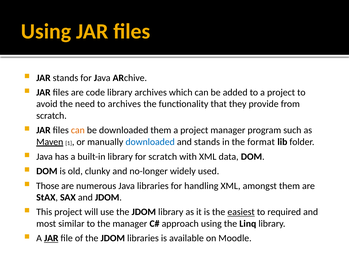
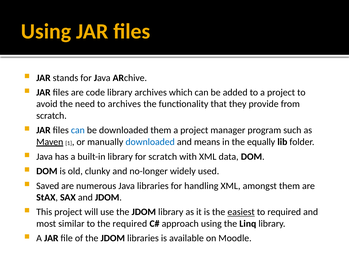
can at (78, 130) colour: orange -> blue
and stands: stands -> means
format: format -> equally
Those: Those -> Saved
the manager: manager -> required
JAR at (51, 238) underline: present -> none
